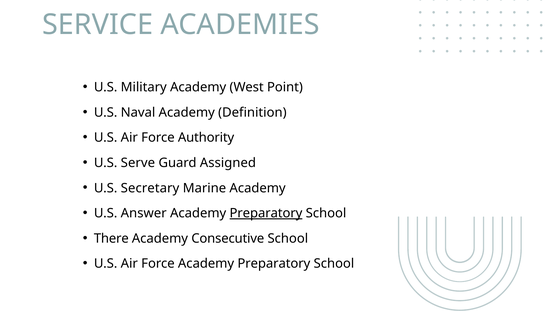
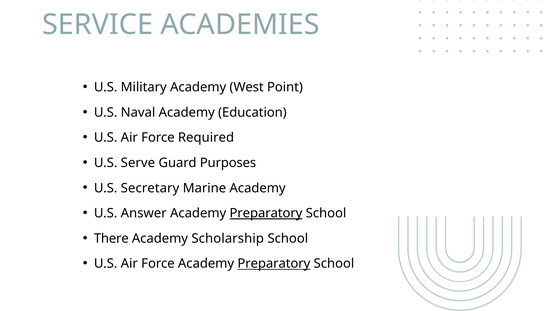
Definition: Definition -> Education
Authority: Authority -> Required
Assigned: Assigned -> Purposes
Consecutive: Consecutive -> Scholarship
Preparatory at (274, 264) underline: none -> present
